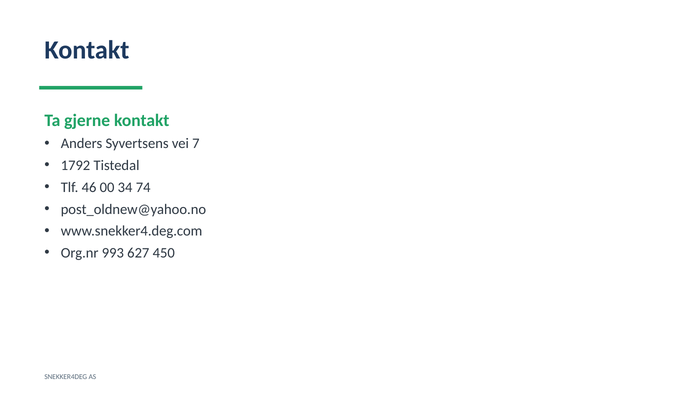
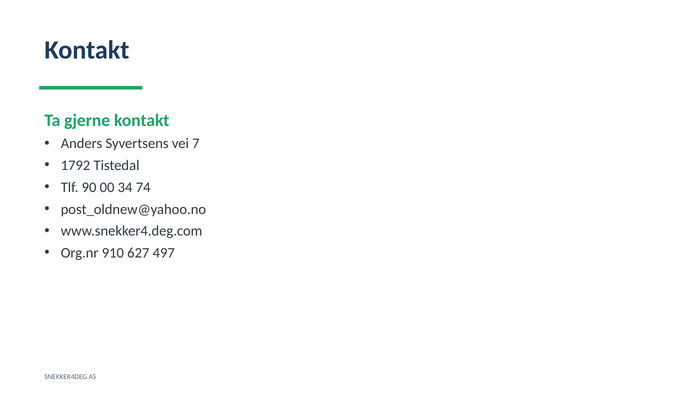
46: 46 -> 90
993: 993 -> 910
450: 450 -> 497
